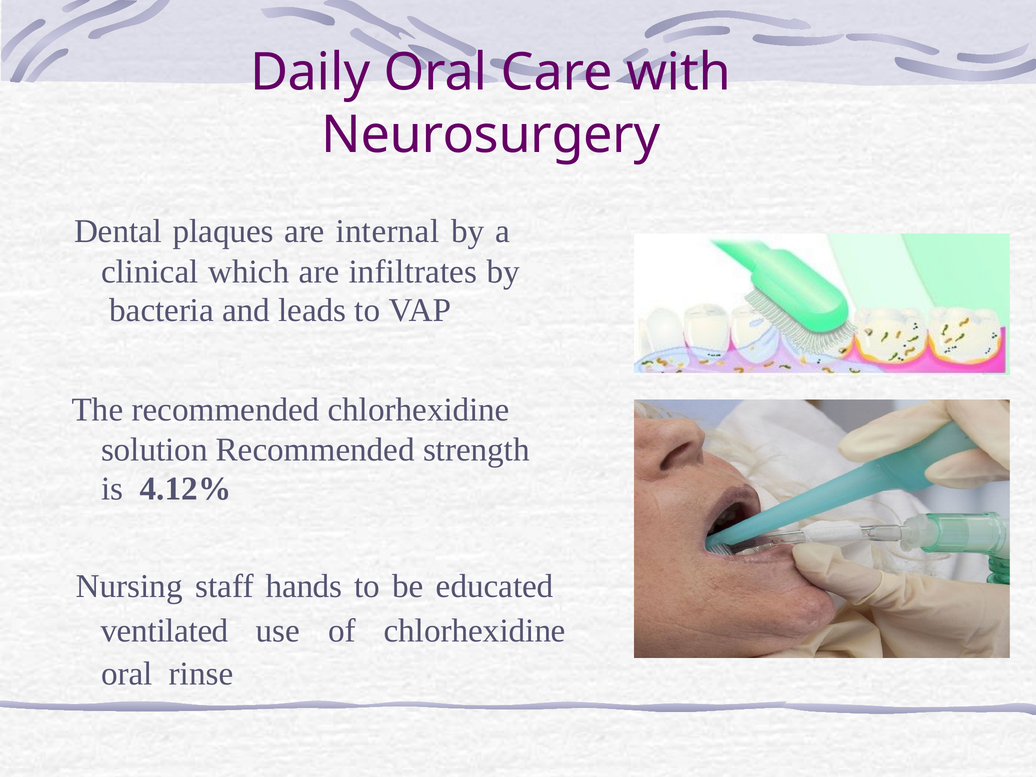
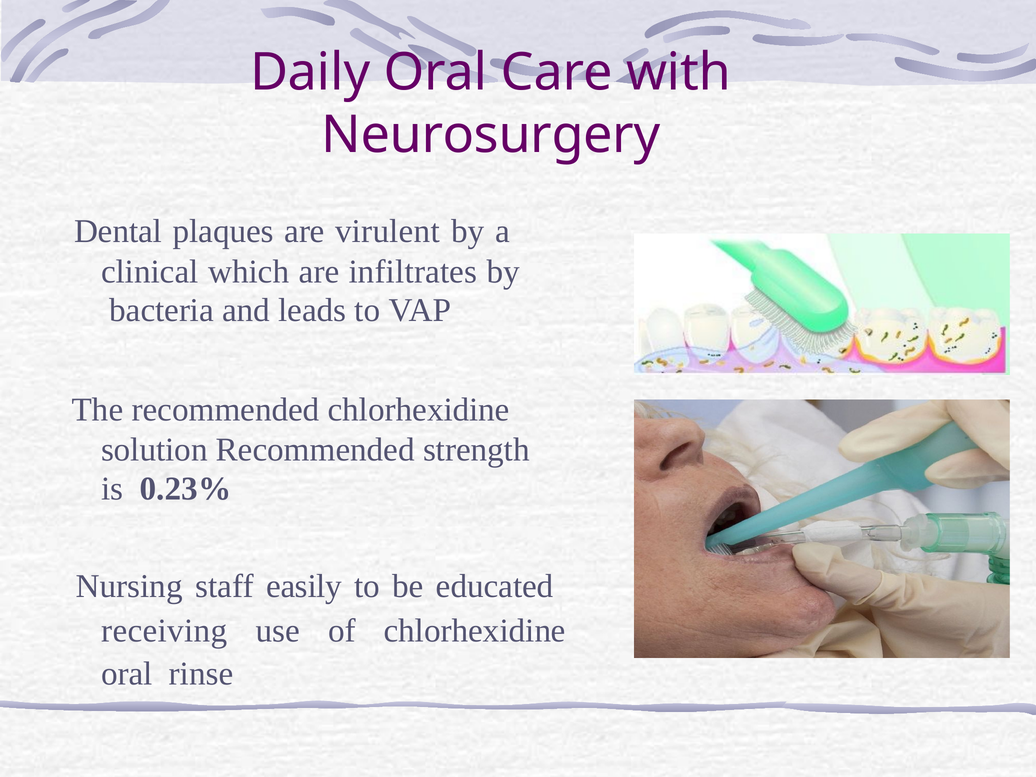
internal: internal -> virulent
4.12%: 4.12% -> 0.23%
hands: hands -> easily
ventilated: ventilated -> receiving
